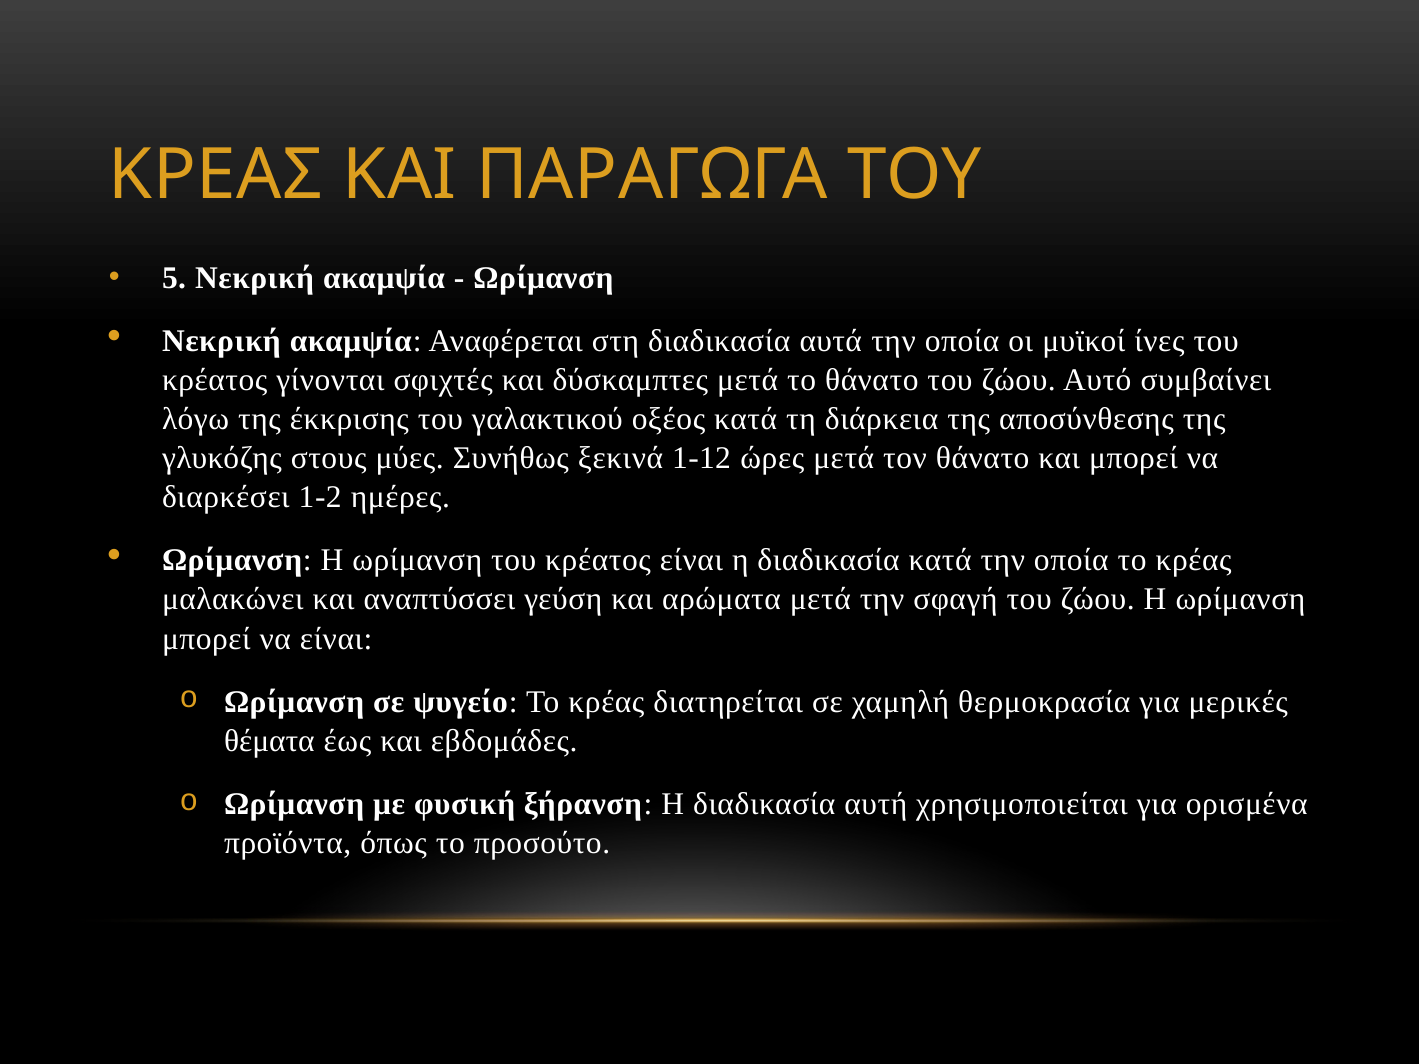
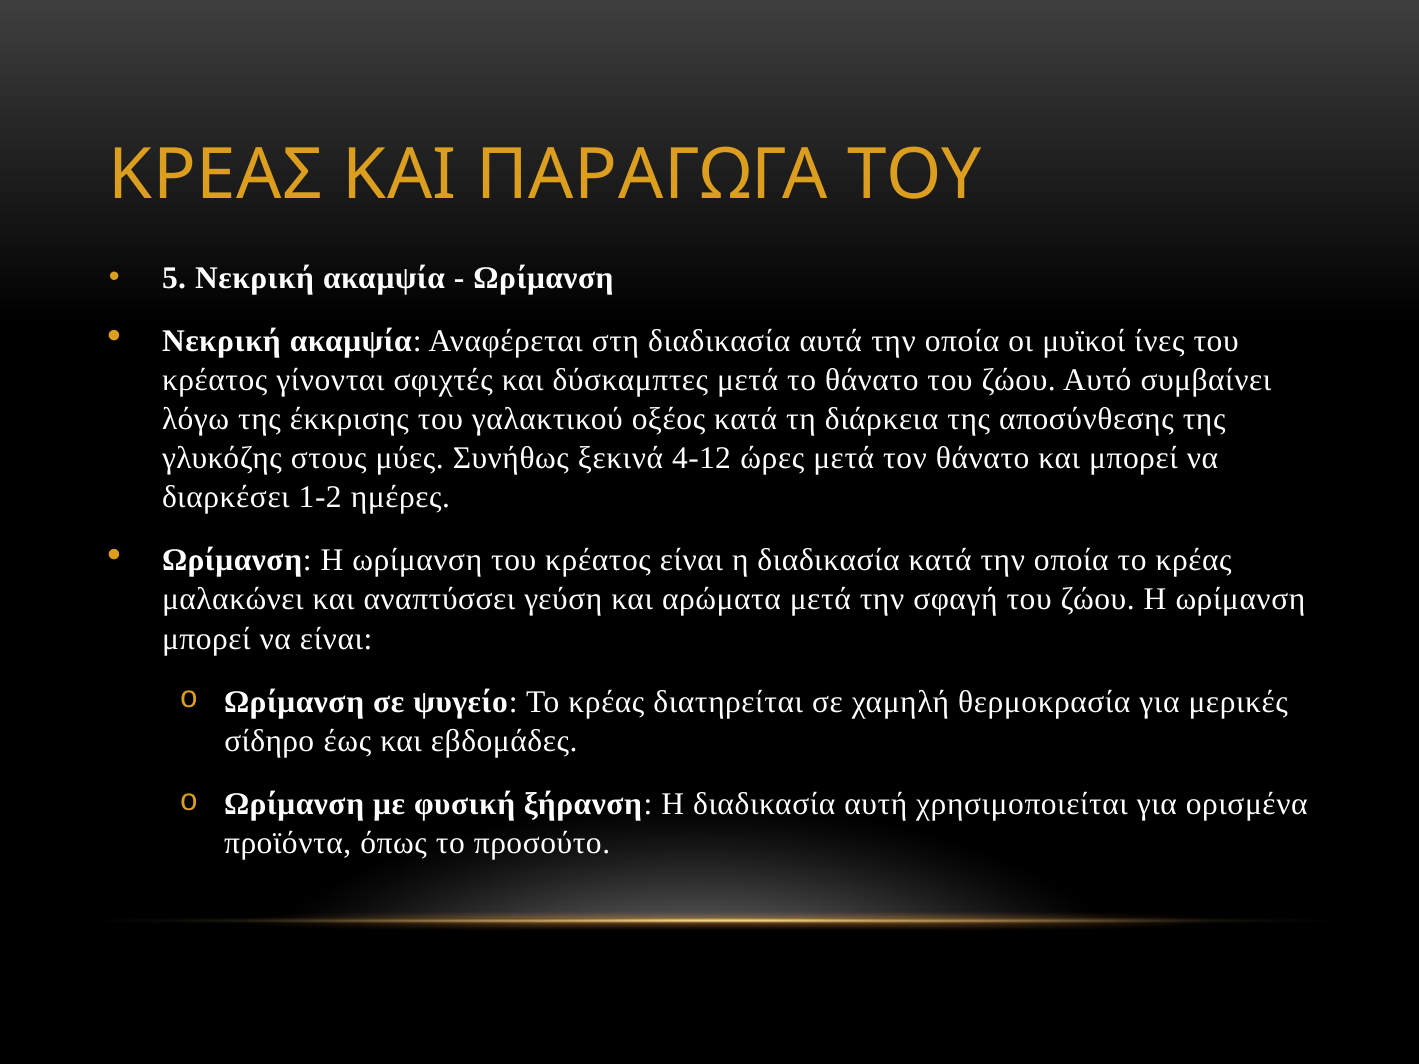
1-12: 1-12 -> 4-12
θέματα: θέματα -> σίδηρο
